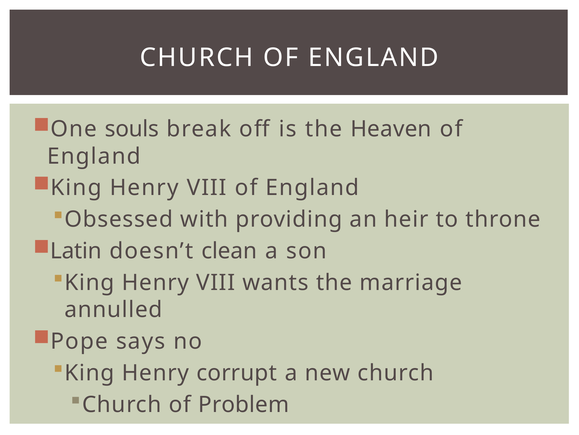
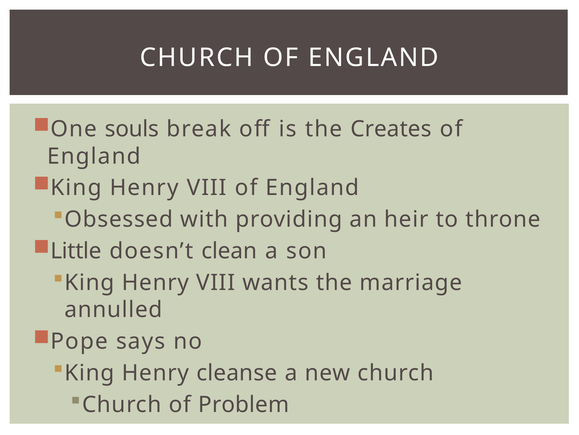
Heaven: Heaven -> Creates
Latin: Latin -> Little
corrupt: corrupt -> cleanse
